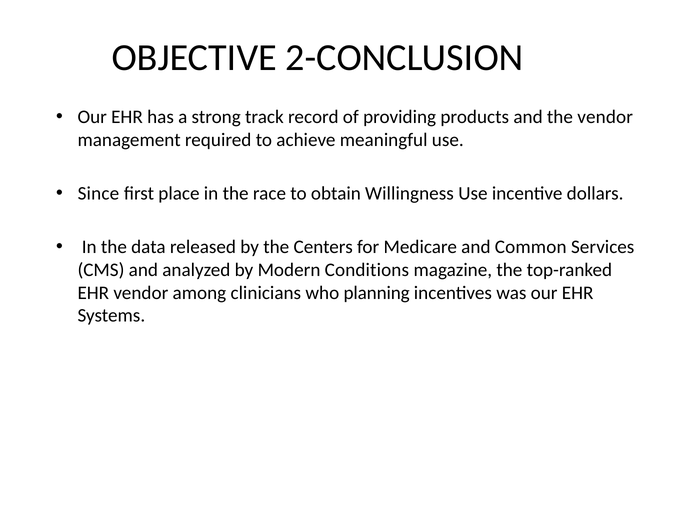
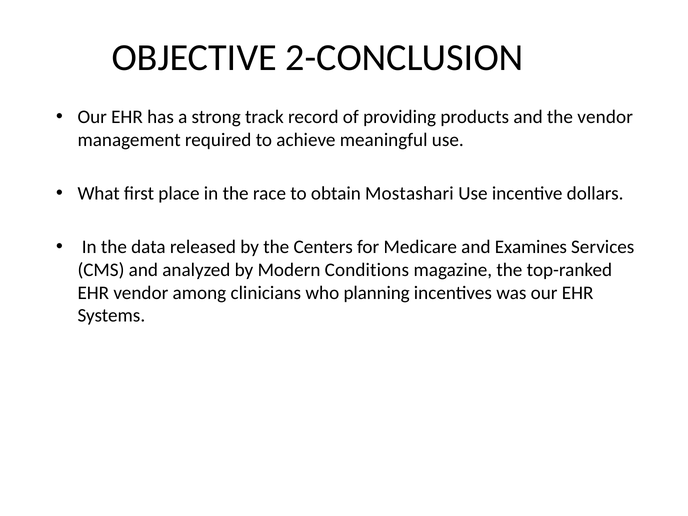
Since: Since -> What
Willingness: Willingness -> Mostashari
Common: Common -> Examines
